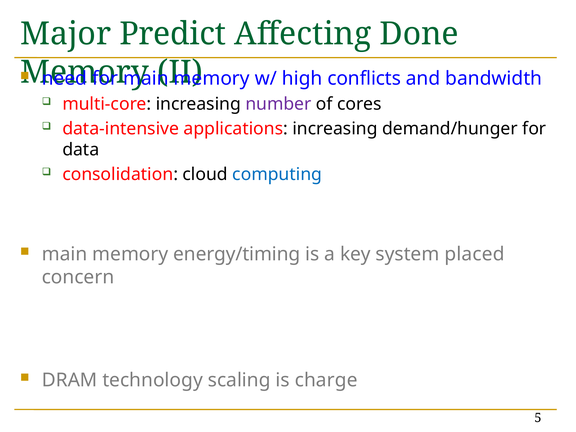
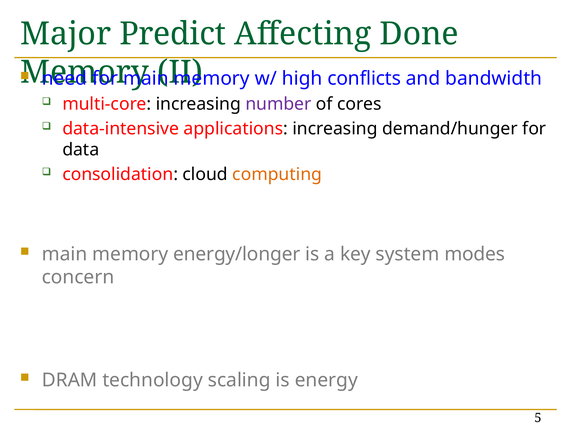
computing colour: blue -> orange
energy/timing: energy/timing -> energy/longer
placed: placed -> modes
charge: charge -> energy
